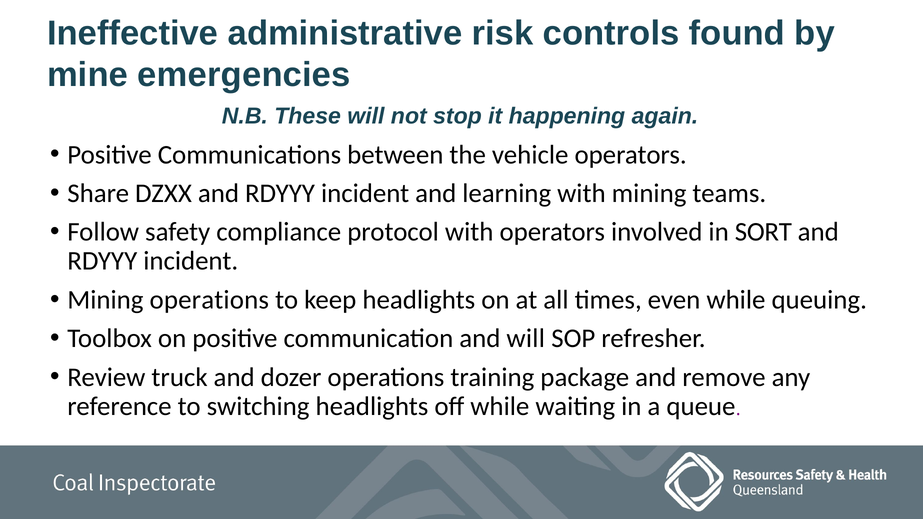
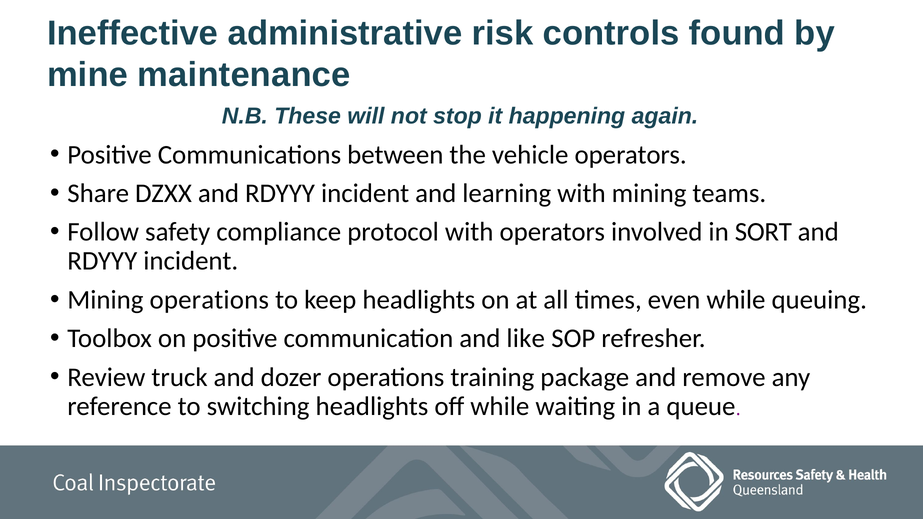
emergencies: emergencies -> maintenance
and will: will -> like
